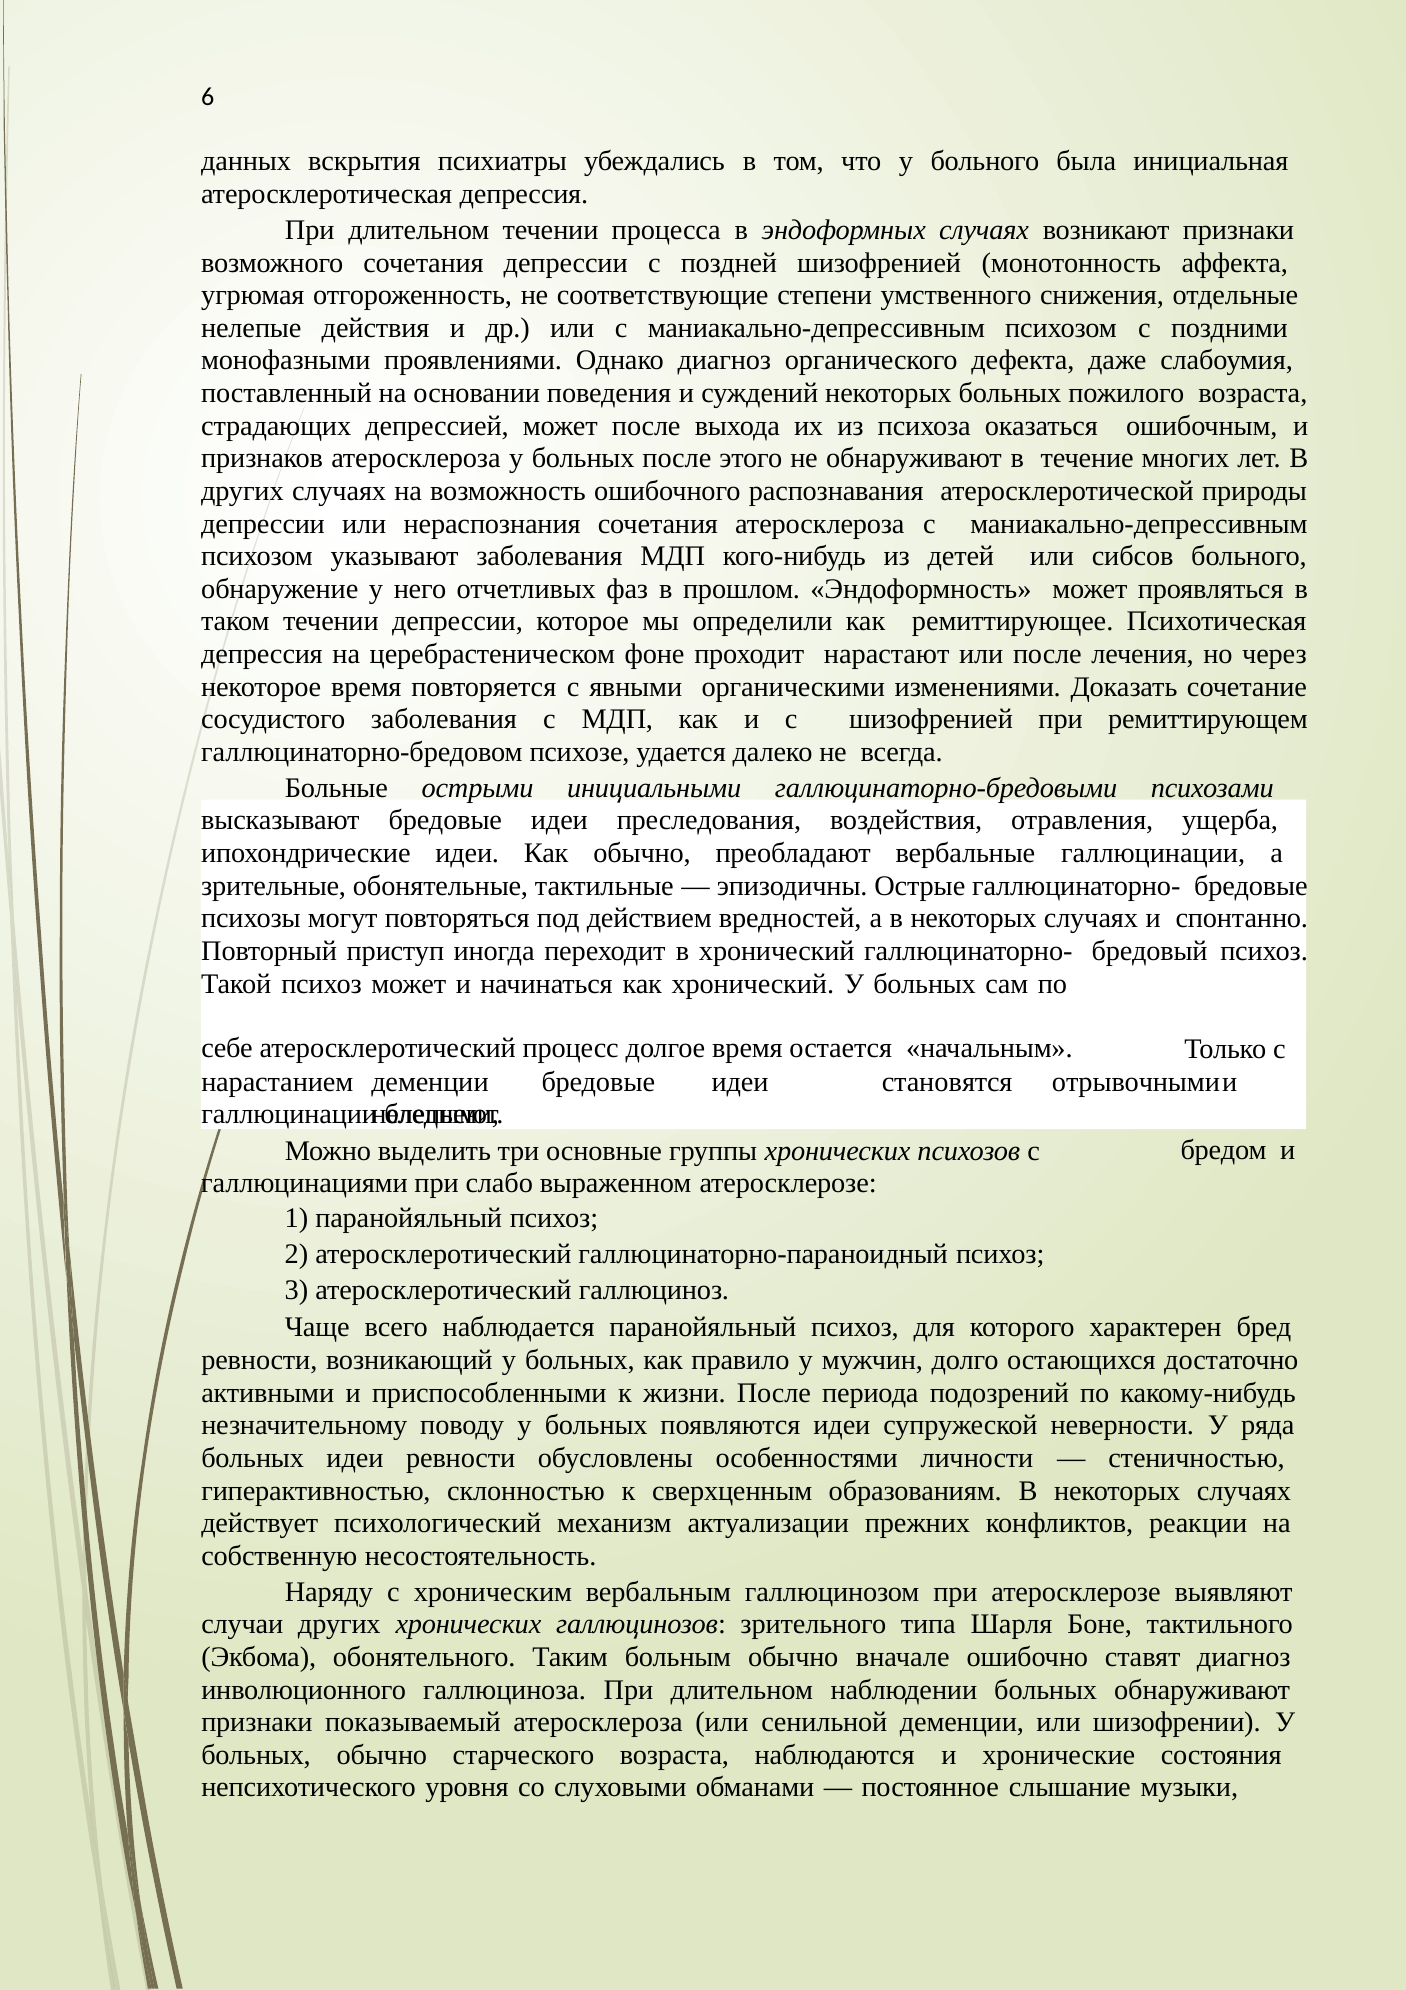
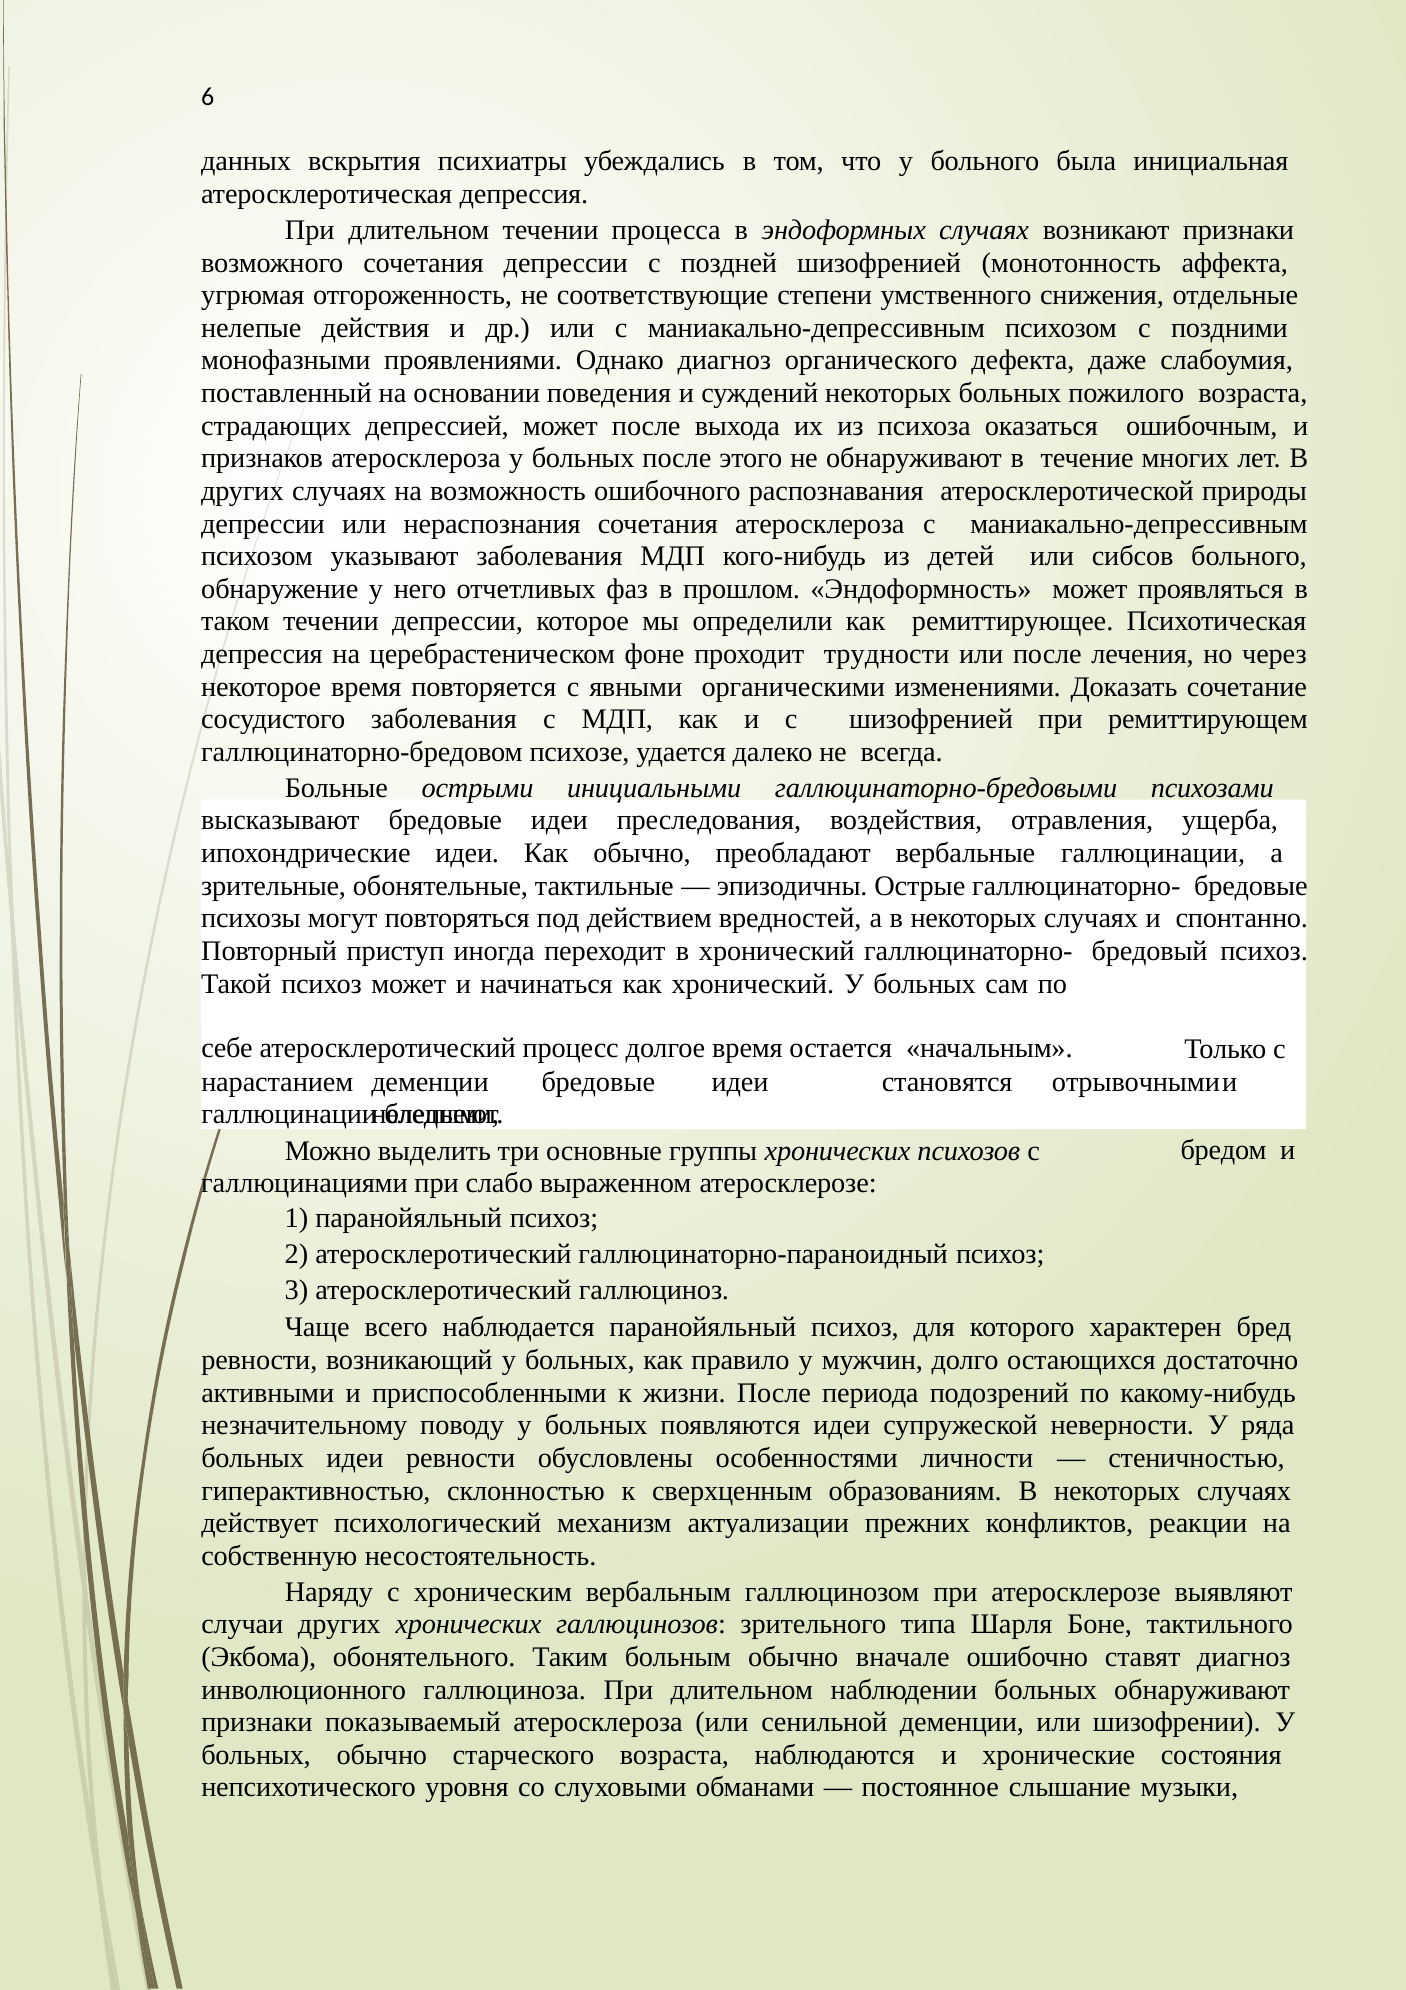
нарастают: нарастают -> трудности
